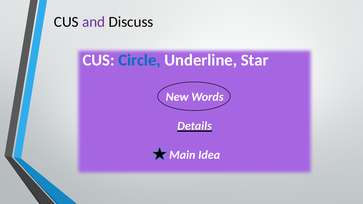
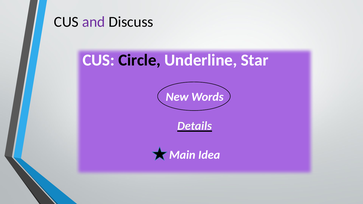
Circle colour: blue -> black
